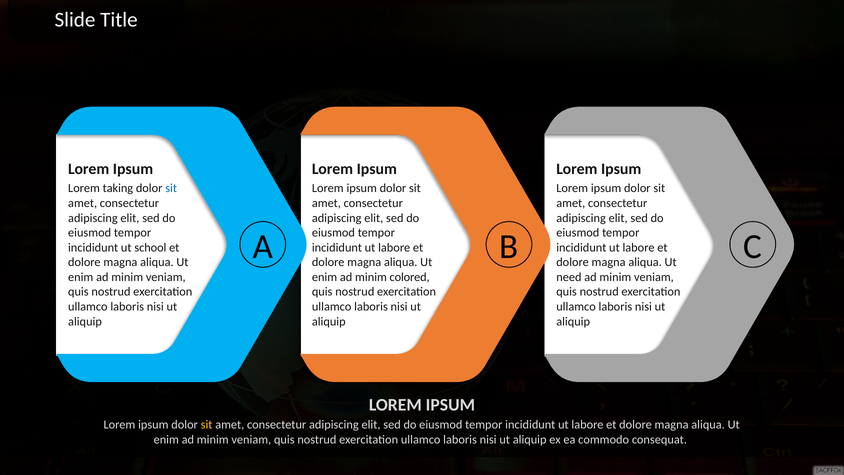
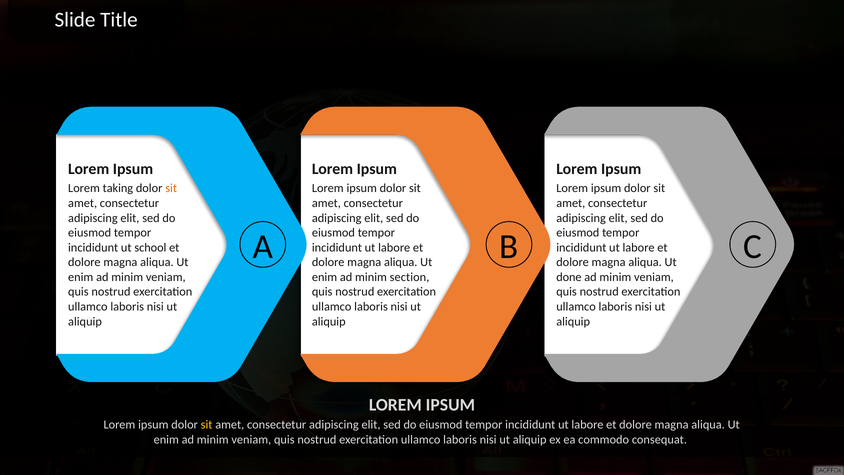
sit at (171, 188) colour: blue -> orange
colored: colored -> section
need: need -> done
